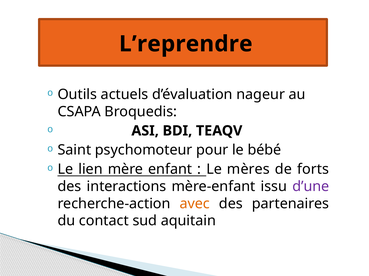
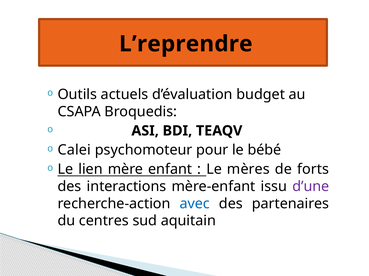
nageur: nageur -> budget
Saint: Saint -> Calei
avec colour: orange -> blue
contact: contact -> centres
